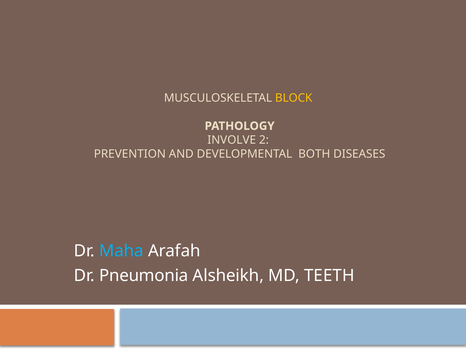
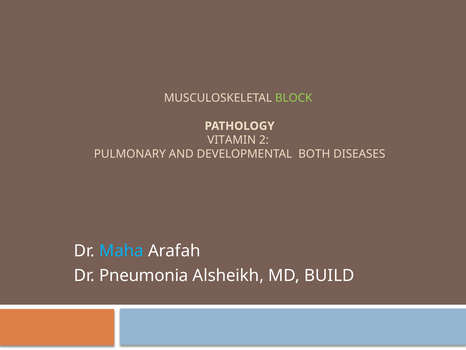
BLOCK colour: yellow -> light green
INVOLVE: INVOLVE -> VITAMIN
PREVENTION: PREVENTION -> PULMONARY
TEETH: TEETH -> BUILD
